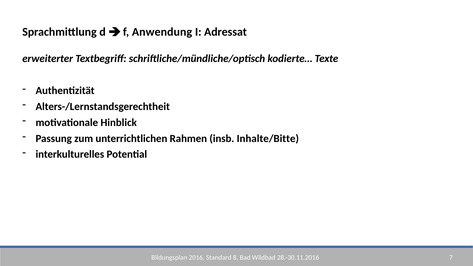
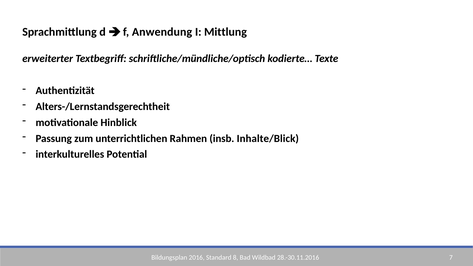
Adressat: Adressat -> Mittlung
Inhalte/Bitte: Inhalte/Bitte -> Inhalte/Blick
